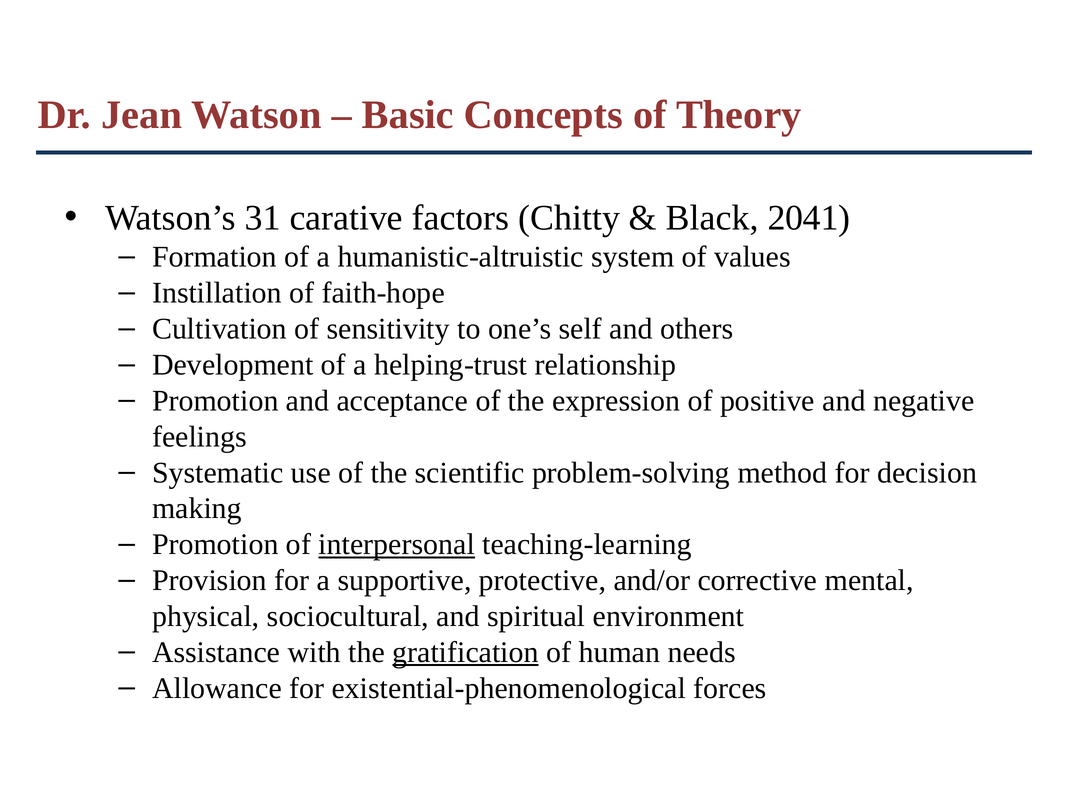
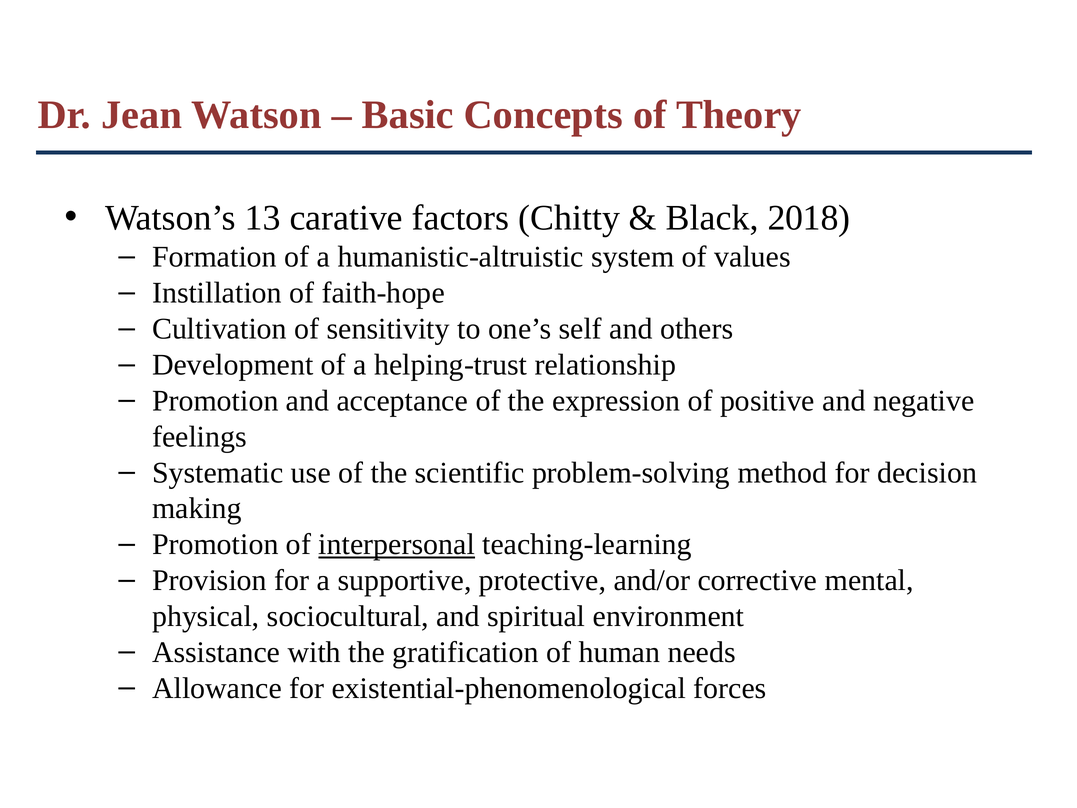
31: 31 -> 13
2041: 2041 -> 2018
gratification underline: present -> none
